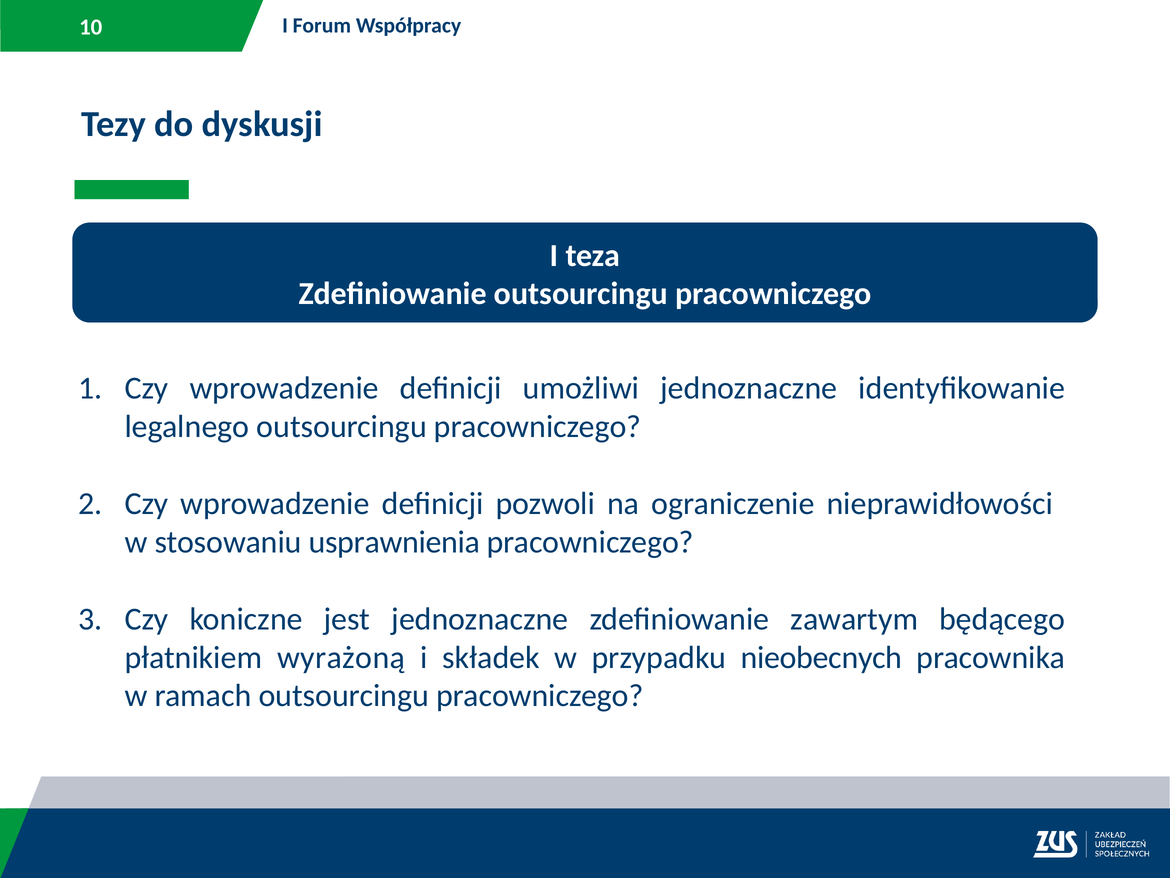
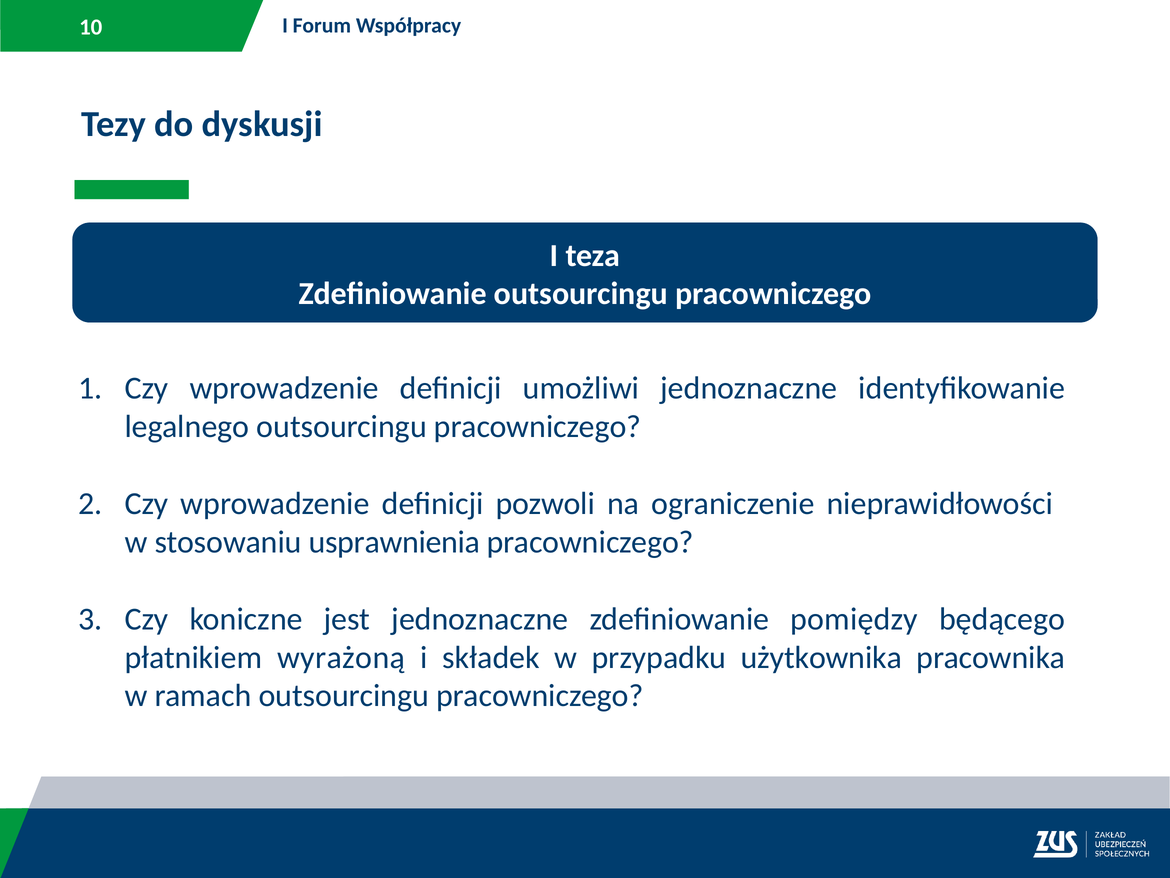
zawartym: zawartym -> pomiędzy
nieobecnych: nieobecnych -> użytkownika
